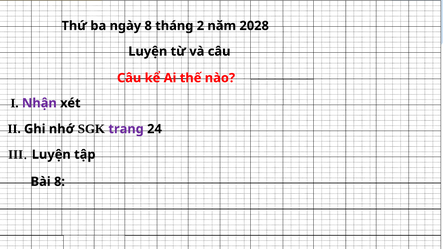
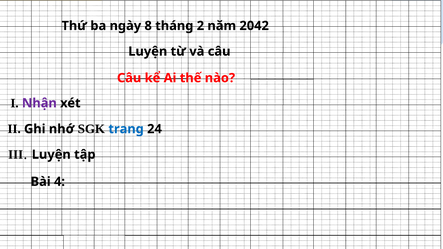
2028: 2028 -> 2042
trang colour: purple -> blue
Bài 8: 8 -> 4
